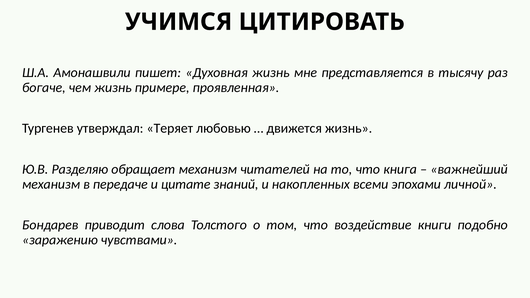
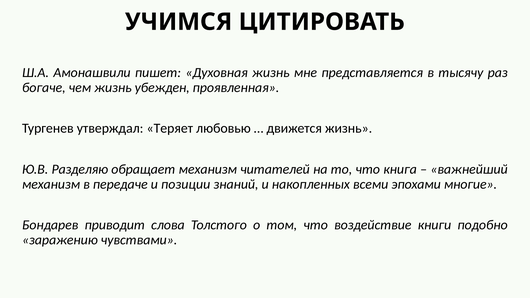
примере: примере -> убежден
цитате: цитате -> позиции
личной: личной -> многие
